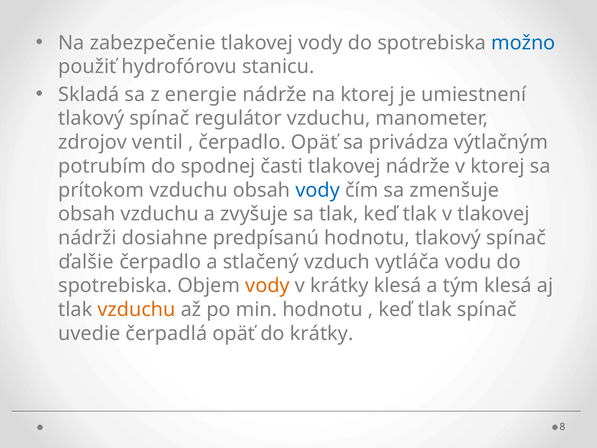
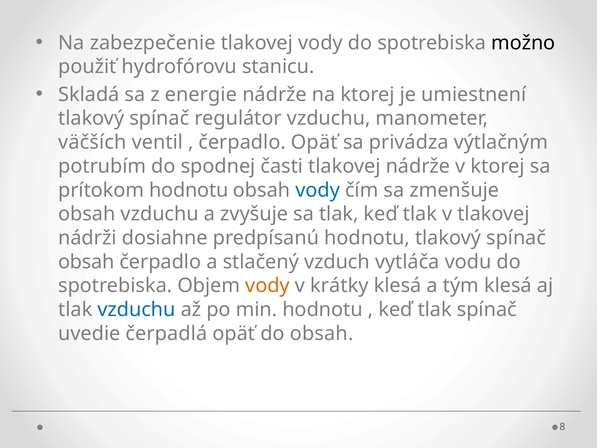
možno colour: blue -> black
zdrojov: zdrojov -> väčších
prítokom vzduchu: vzduchu -> hodnotu
ďalšie at (86, 262): ďalšie -> obsah
vzduchu at (136, 309) colour: orange -> blue
do krátky: krátky -> obsah
